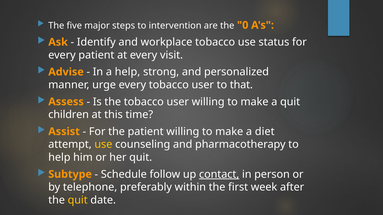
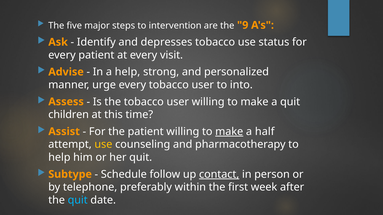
0: 0 -> 9
workplace: workplace -> depresses
that: that -> into
make at (229, 132) underline: none -> present
diet: diet -> half
quit at (78, 200) colour: yellow -> light blue
